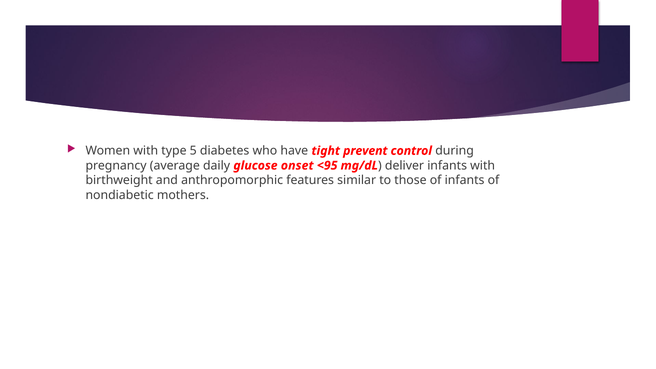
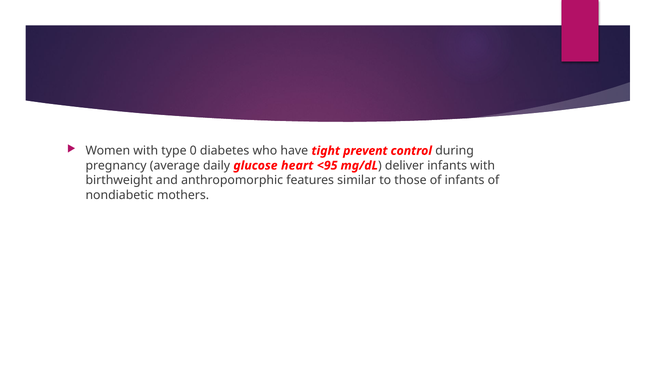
5: 5 -> 0
onset: onset -> heart
